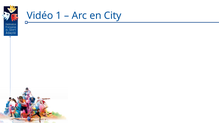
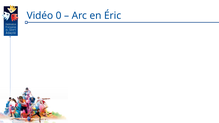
1: 1 -> 0
City: City -> Éric
